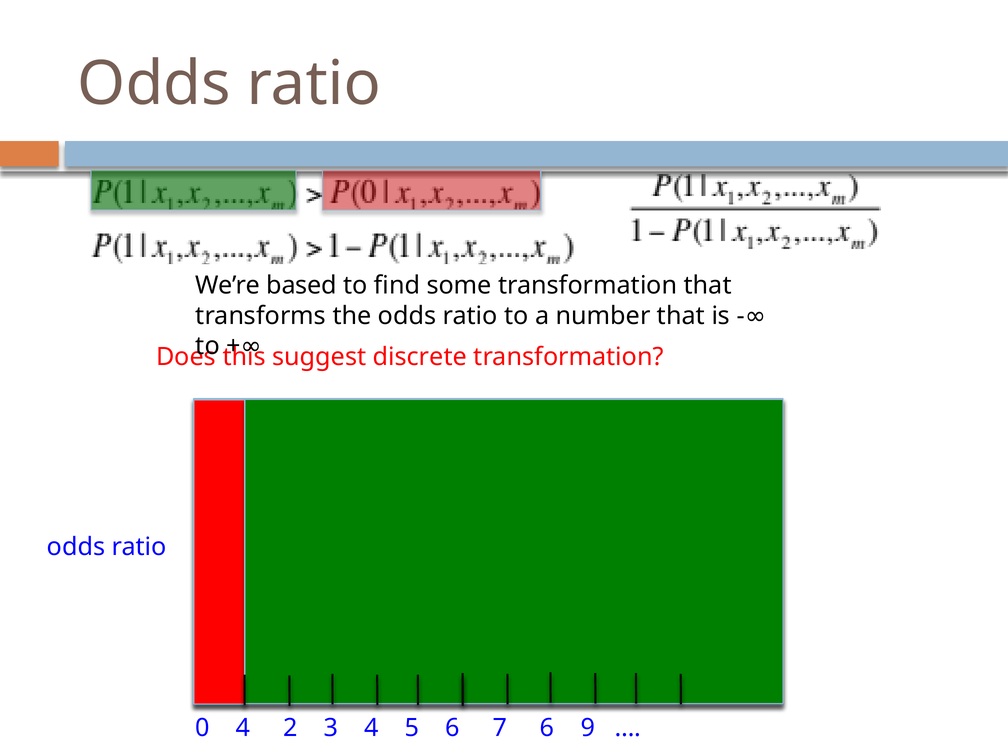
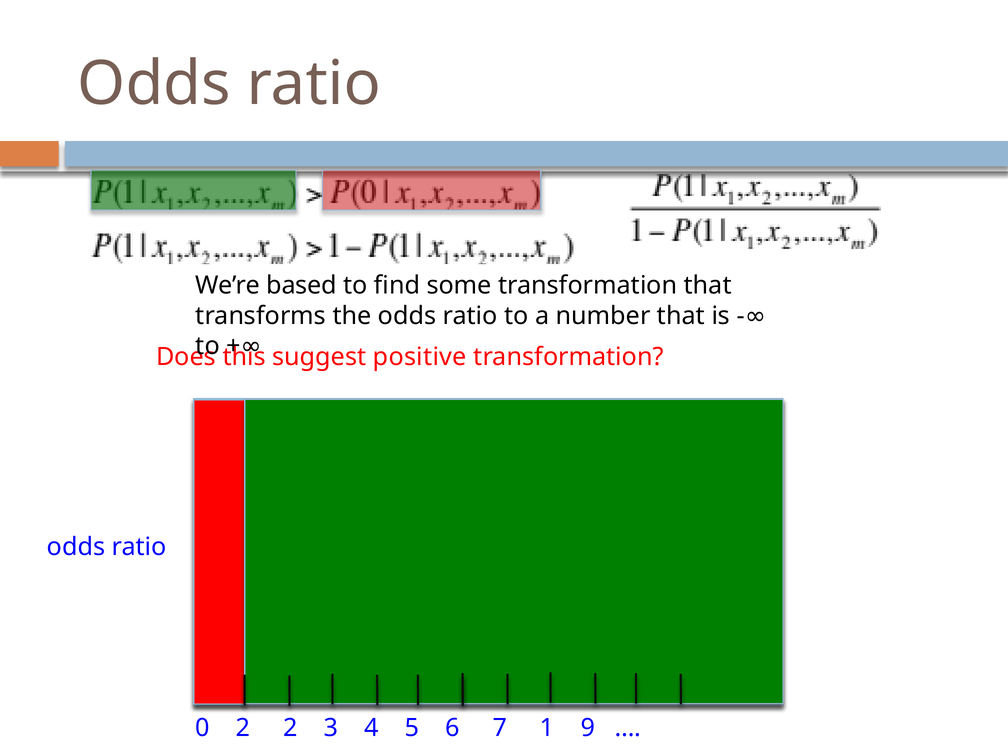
discrete: discrete -> positive
0 4: 4 -> 2
7 6: 6 -> 1
